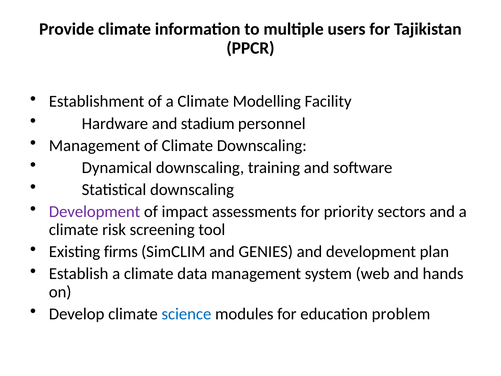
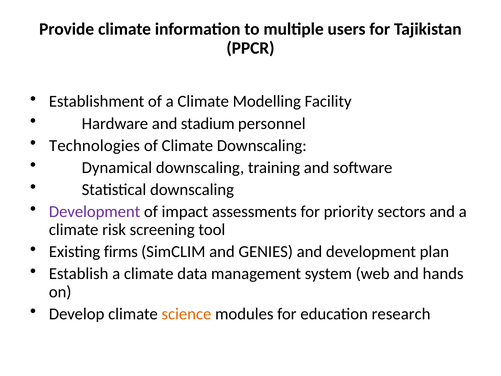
Management at (95, 145): Management -> Technologies
science colour: blue -> orange
problem: problem -> research
